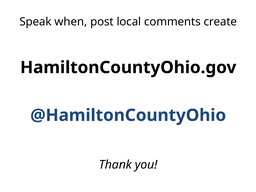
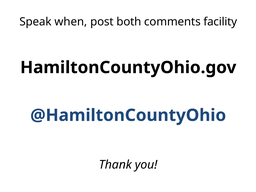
local: local -> both
create: create -> facility
